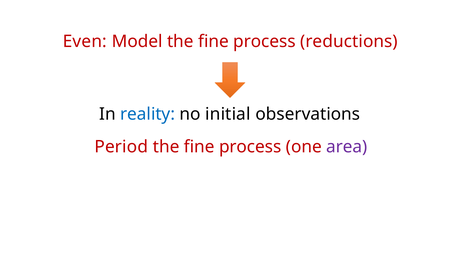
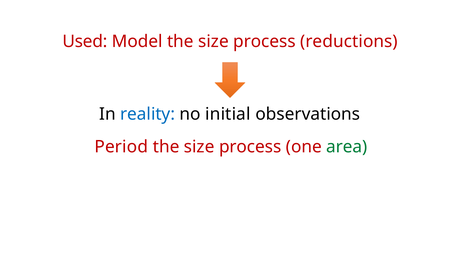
Even: Even -> Used
Model the fine: fine -> size
fine at (199, 147): fine -> size
area colour: purple -> green
